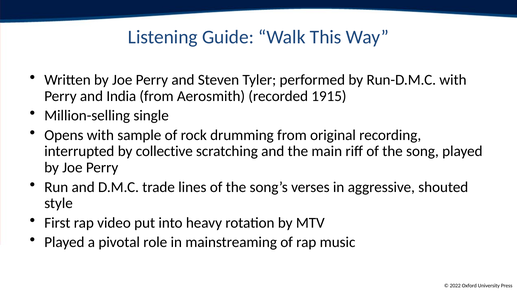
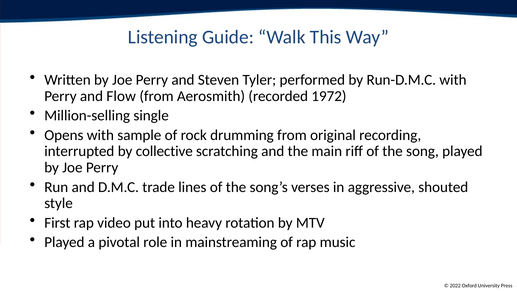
India: India -> Flow
1915: 1915 -> 1972
